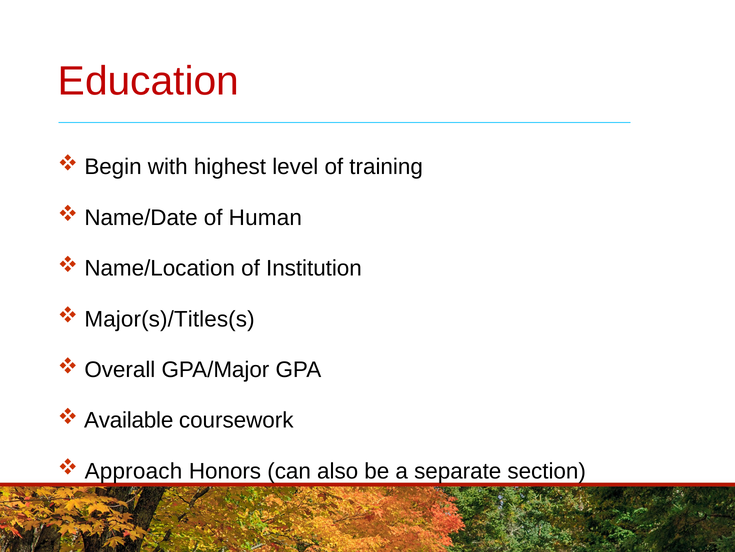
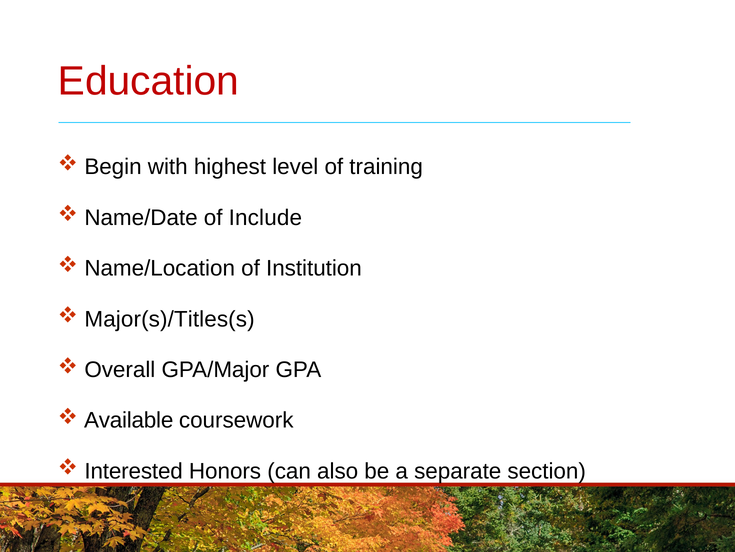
Human: Human -> Include
Approach: Approach -> Interested
